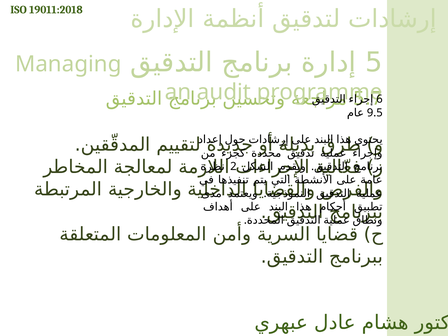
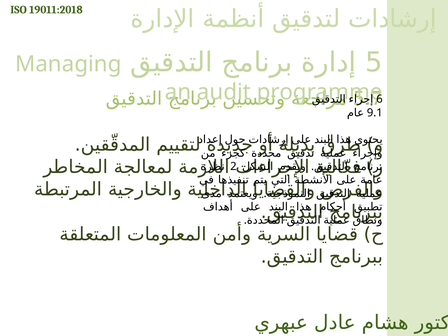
9.5: 9.5 -> 9.1
